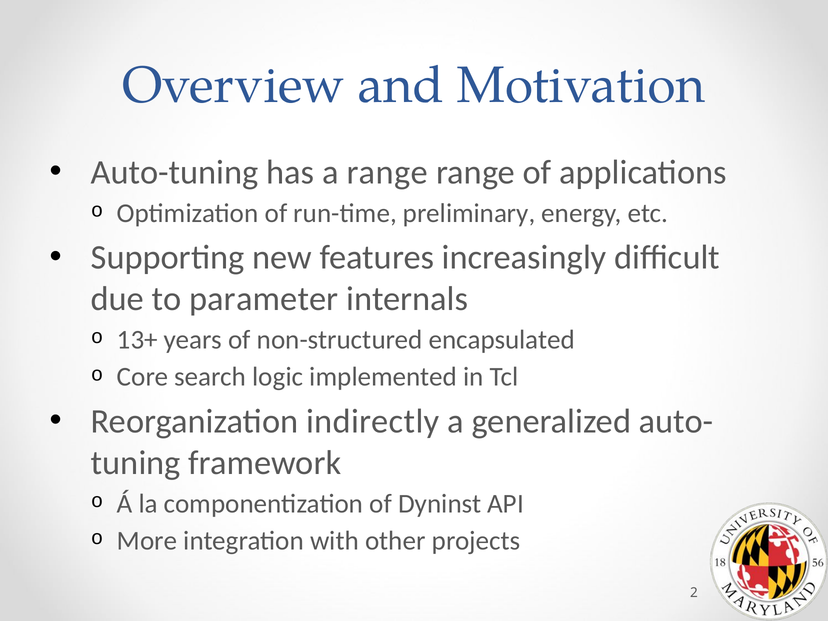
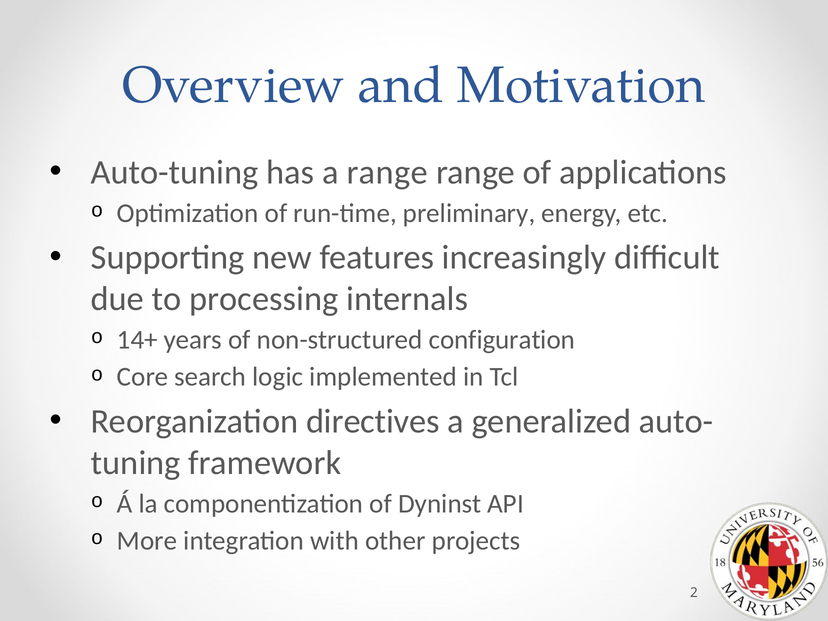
parameter: parameter -> processing
13+: 13+ -> 14+
encapsulated: encapsulated -> configuration
indirectly: indirectly -> directives
